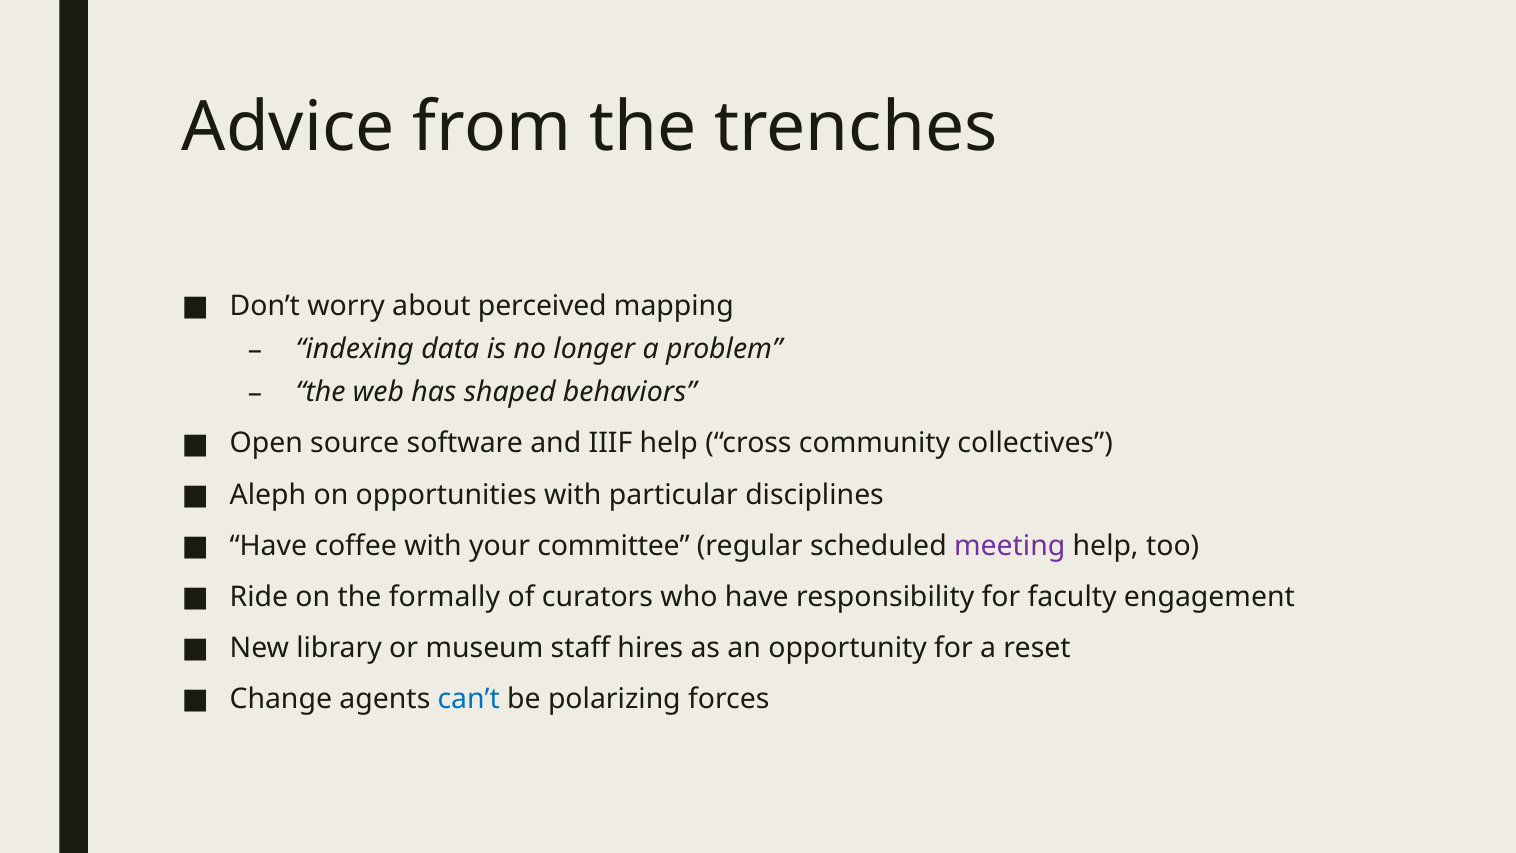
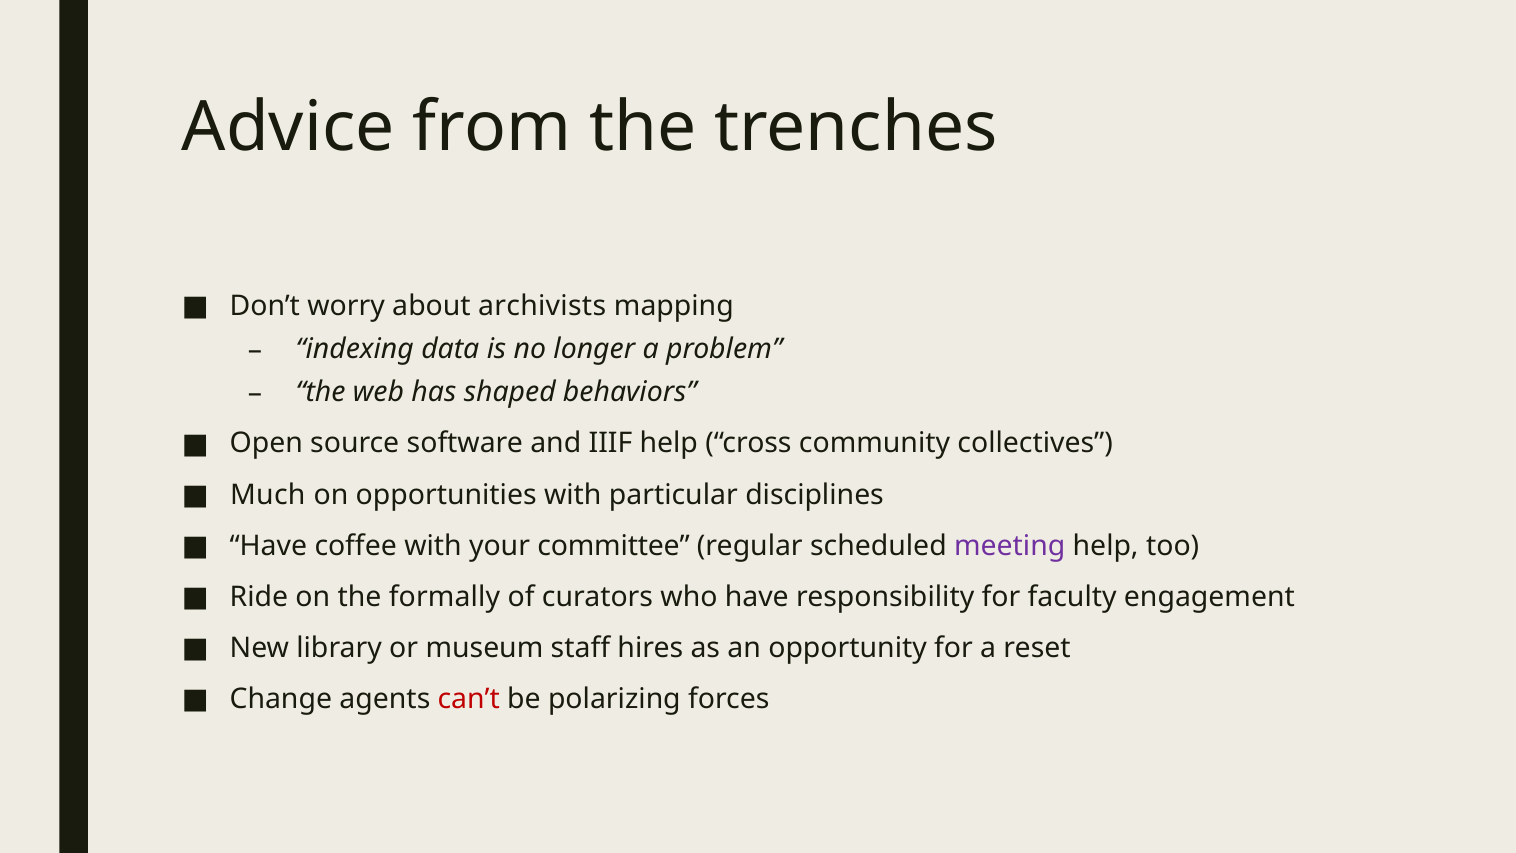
perceived: perceived -> archivists
Aleph: Aleph -> Much
can’t colour: blue -> red
